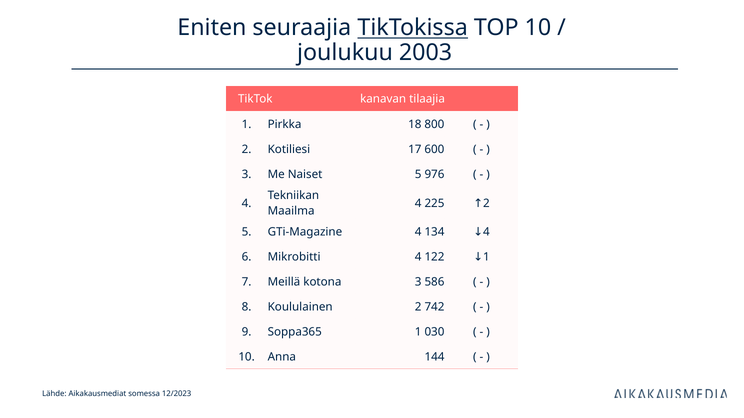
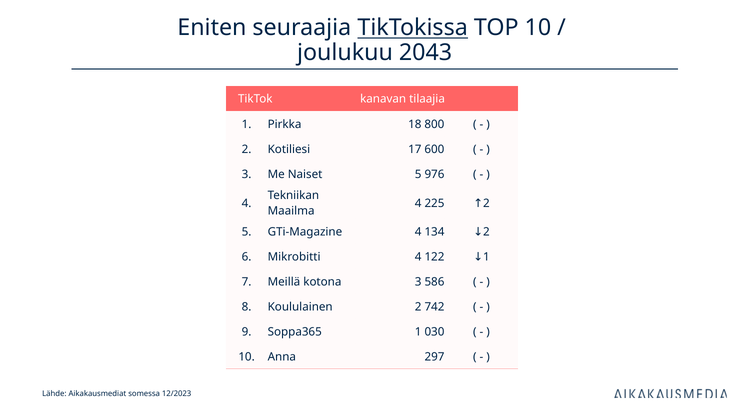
2003: 2003 -> 2043
4 at (486, 232): 4 -> 2
144: 144 -> 297
